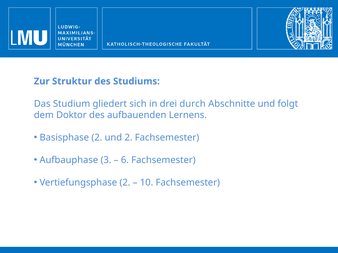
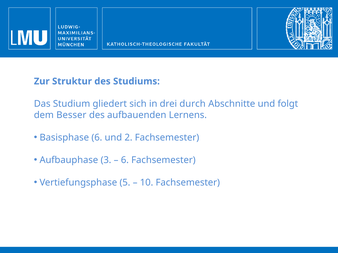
Doktor: Doktor -> Besser
Basisphase 2: 2 -> 6
Vertiefungsphase 2: 2 -> 5
